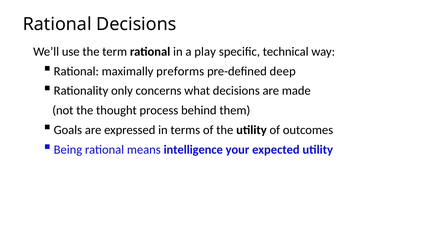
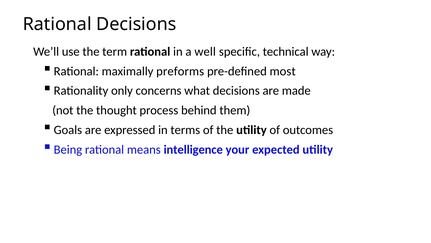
play: play -> well
deep: deep -> most
